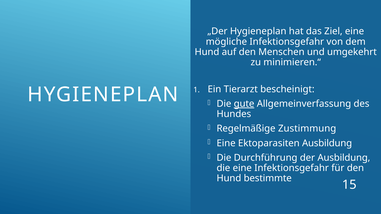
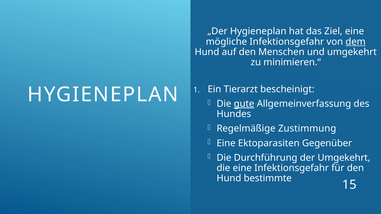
dem underline: none -> present
Ektoparasiten Ausbildung: Ausbildung -> Gegenüber
der Ausbildung: Ausbildung -> Umgekehrt
